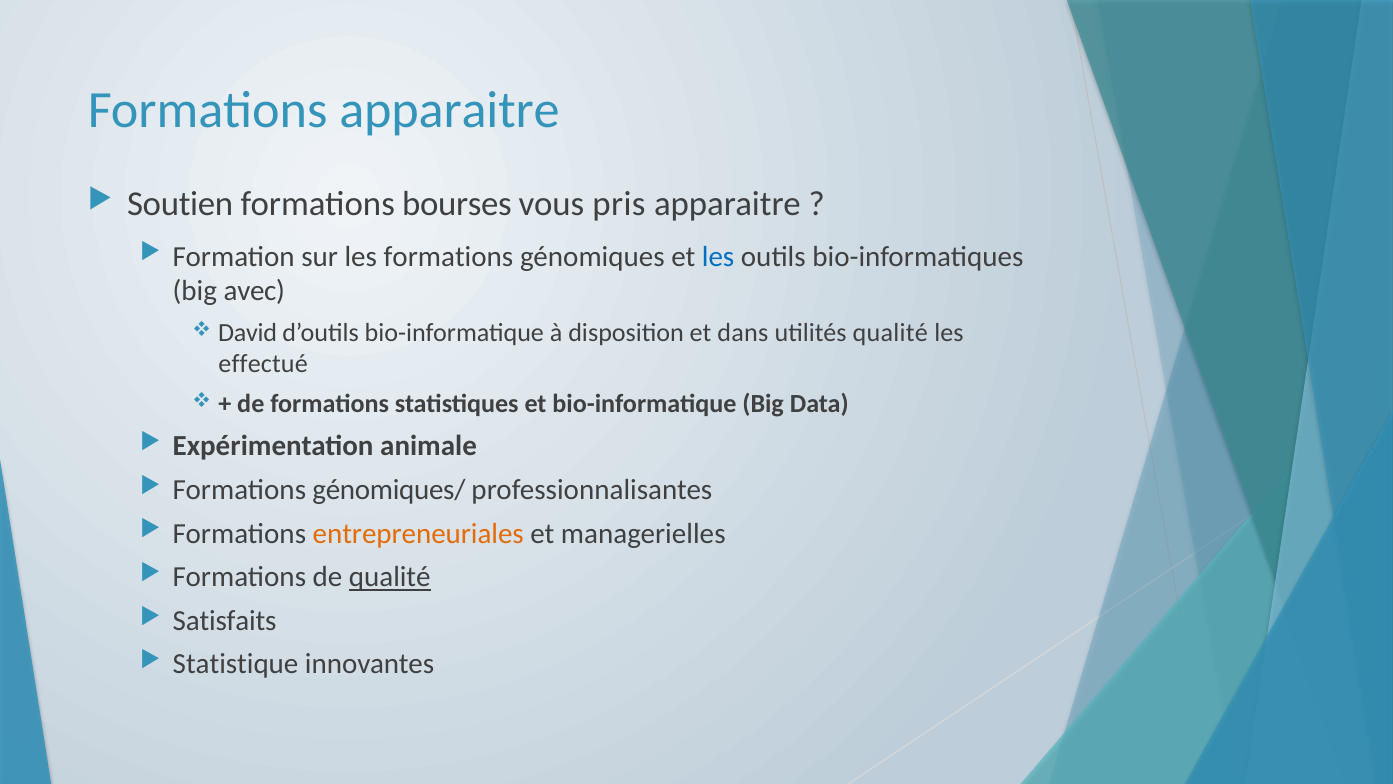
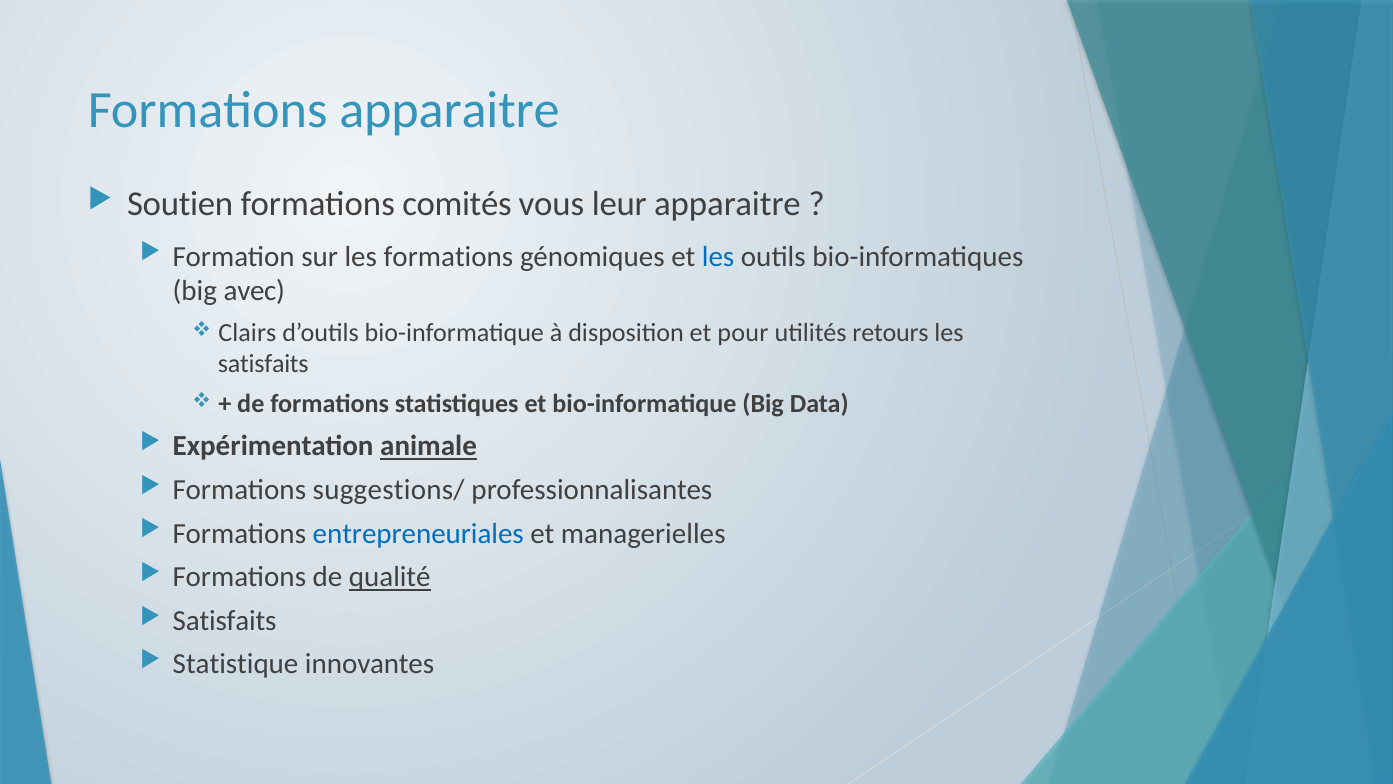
bourses: bourses -> comités
pris: pris -> leur
David: David -> Clairs
dans: dans -> pour
utilités qualité: qualité -> retours
effectué at (263, 364): effectué -> satisfaits
animale underline: none -> present
génomiques/: génomiques/ -> suggestions/
entrepreneuriales colour: orange -> blue
